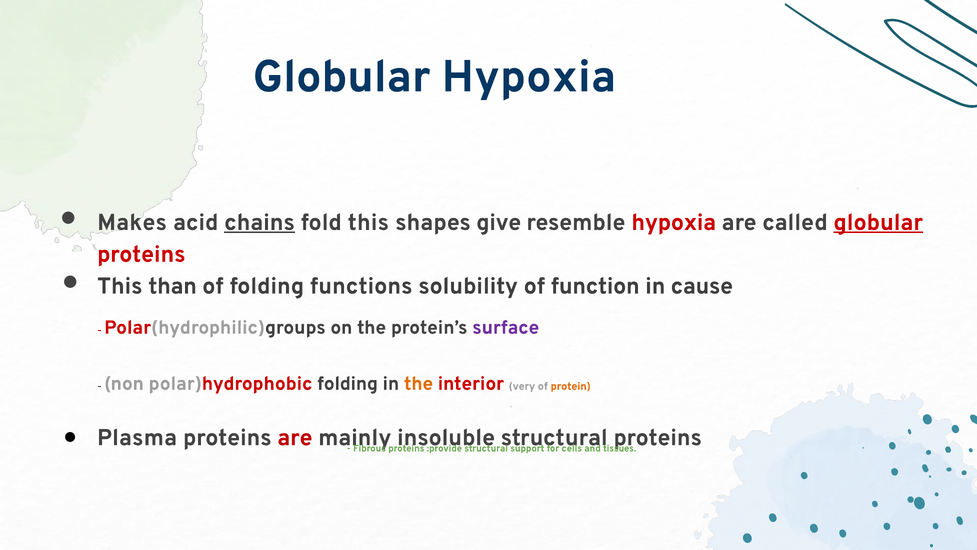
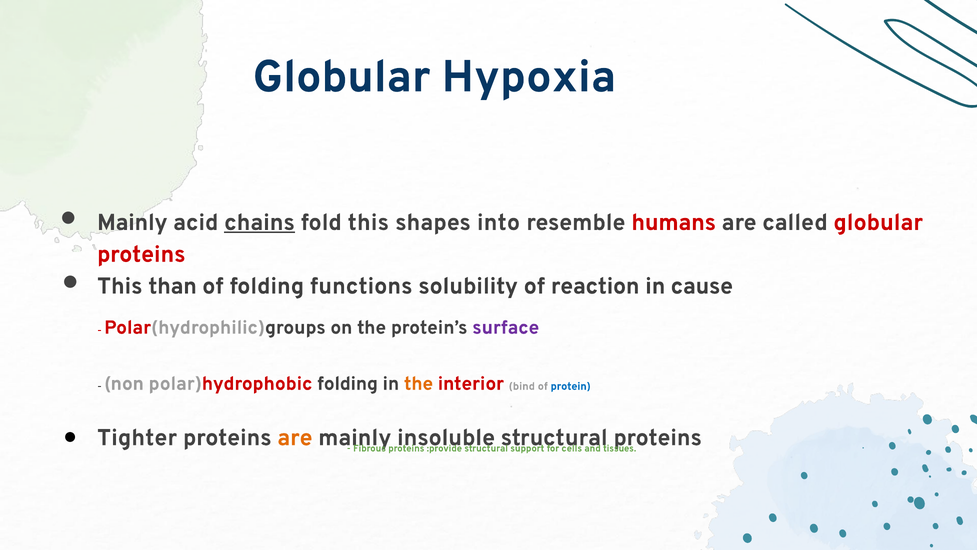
Makes at (132, 222): Makes -> Mainly
give: give -> into
resemble hypoxia: hypoxia -> humans
globular at (878, 222) underline: present -> none
function: function -> reaction
very: very -> bind
protein colour: orange -> blue
Plasma: Plasma -> Tighter
are at (295, 437) colour: red -> orange
